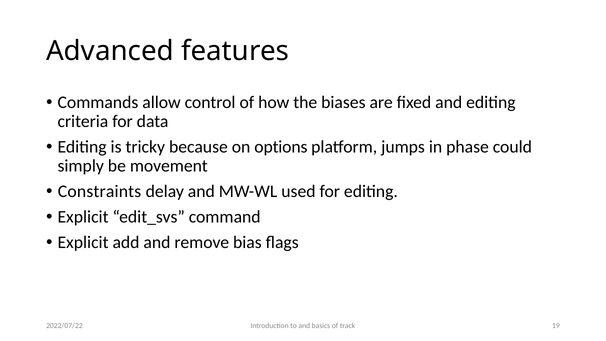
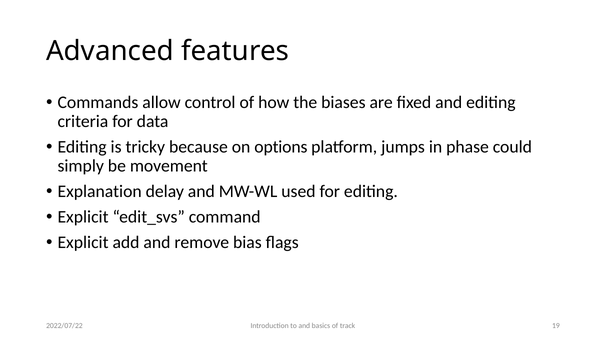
Constraints: Constraints -> Explanation
